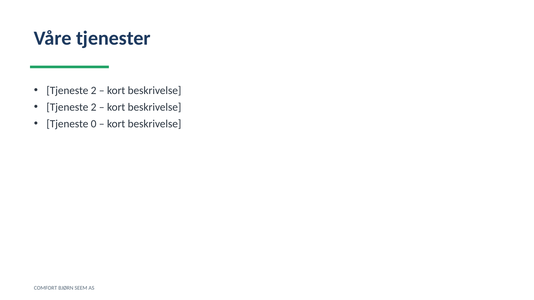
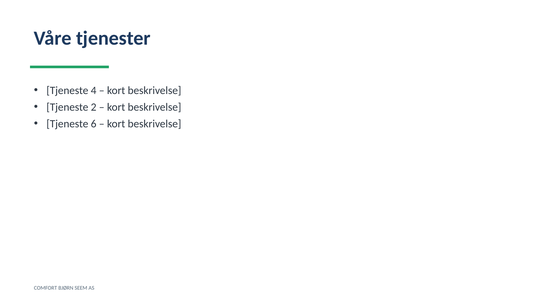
2 at (94, 90): 2 -> 4
0: 0 -> 6
